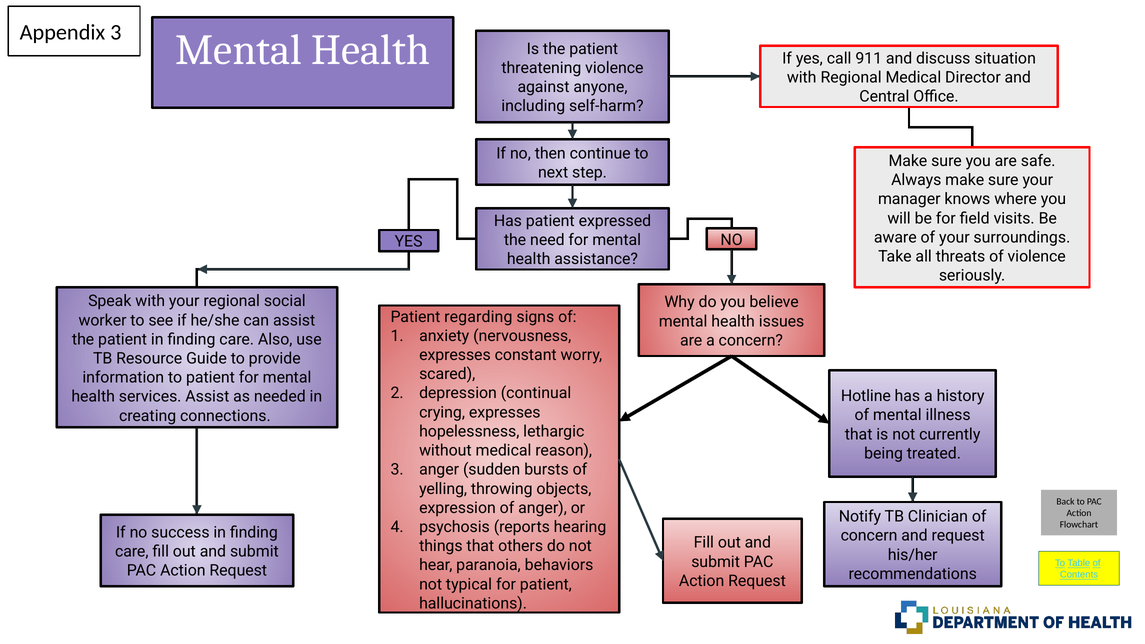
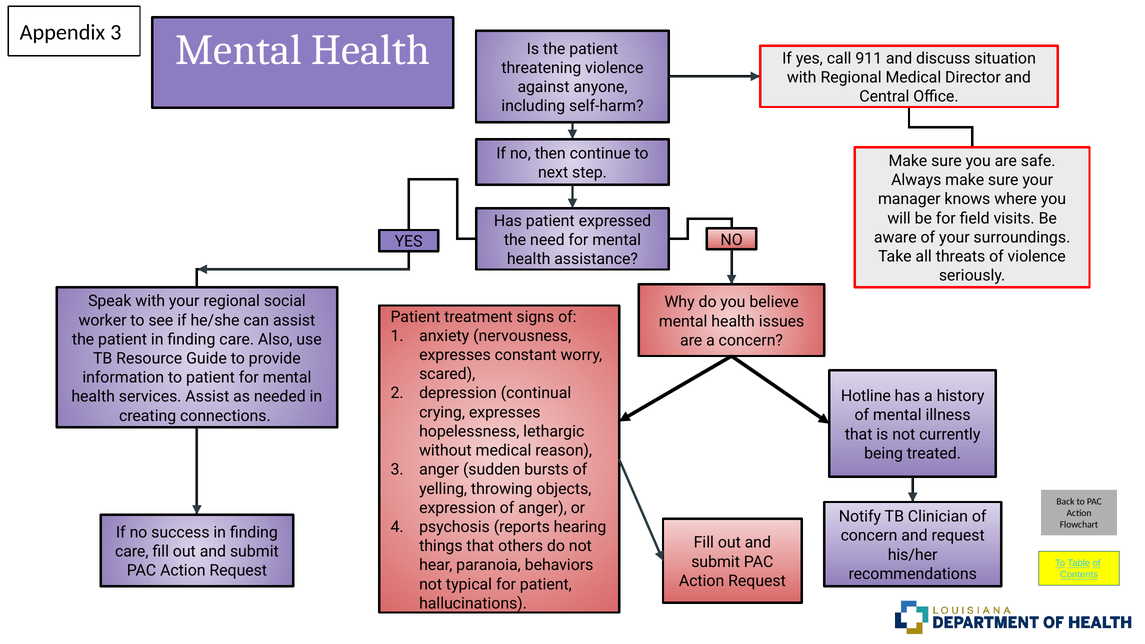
regarding: regarding -> treatment
